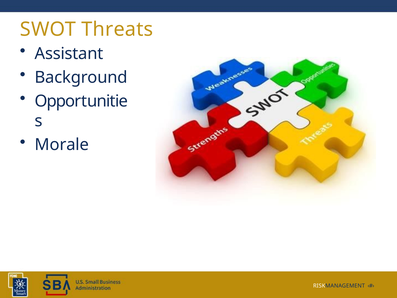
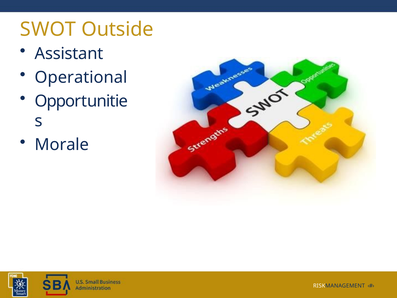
Threats: Threats -> Outside
Background: Background -> Operational
